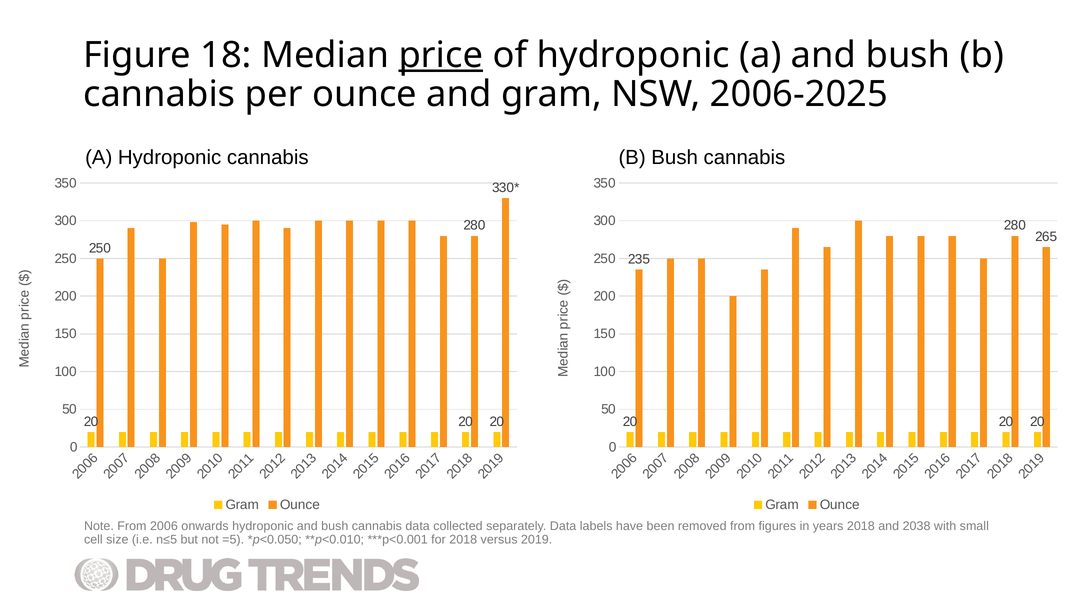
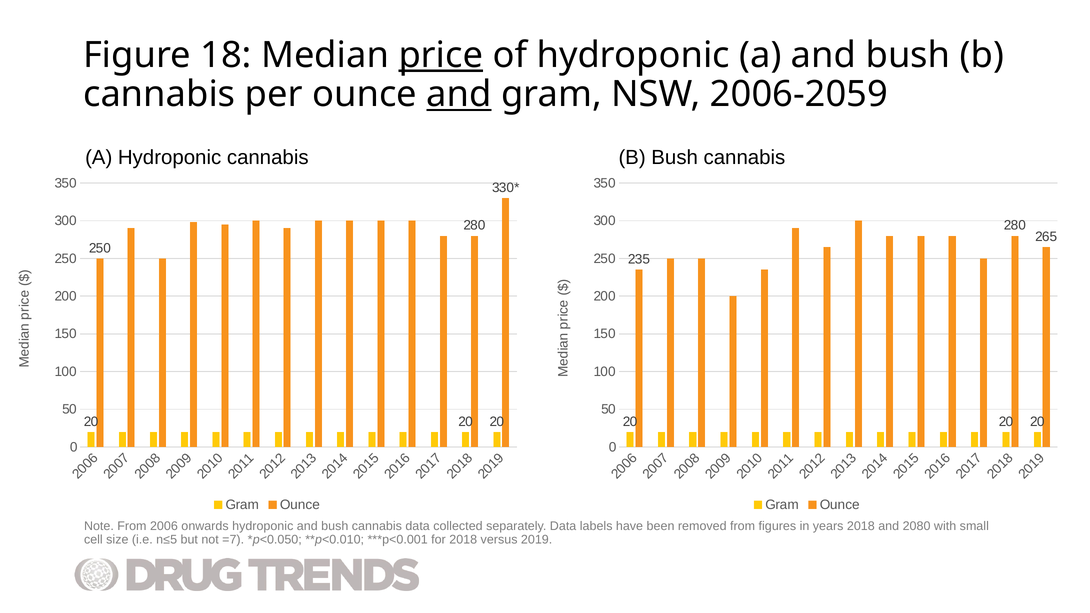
and at (459, 94) underline: none -> present
2006-2025: 2006-2025 -> 2006-2059
2038: 2038 -> 2080
=5: =5 -> =7
